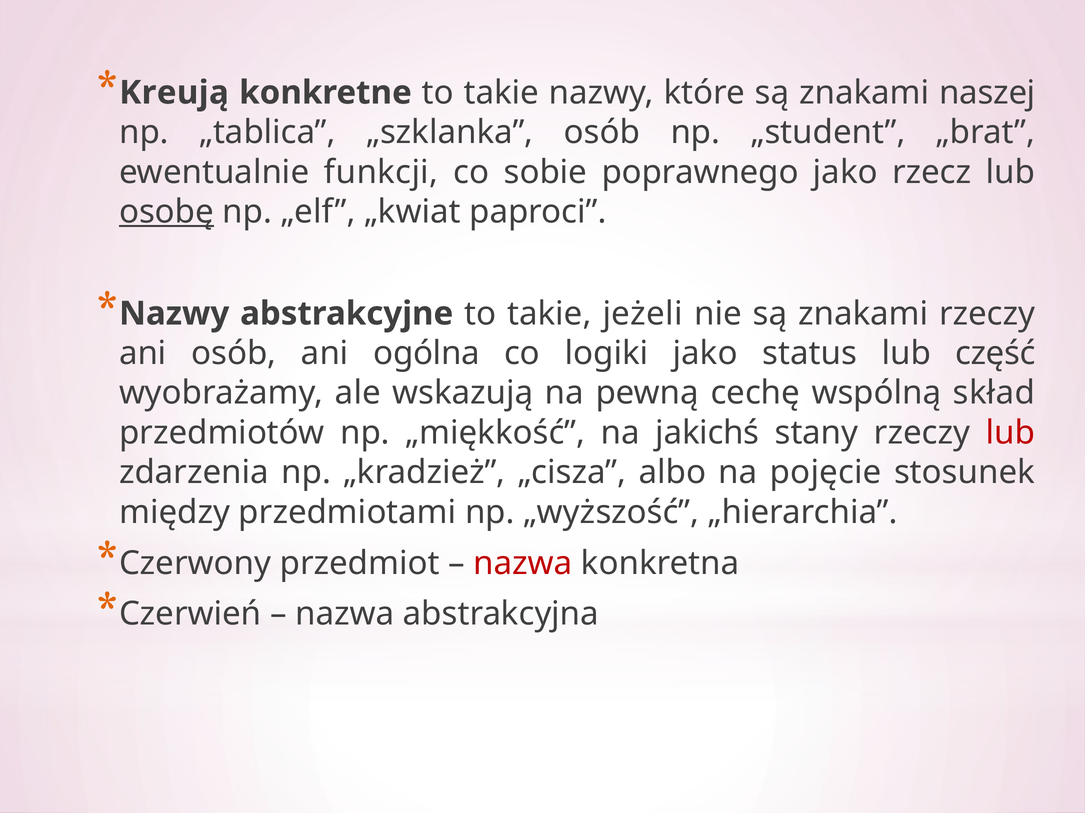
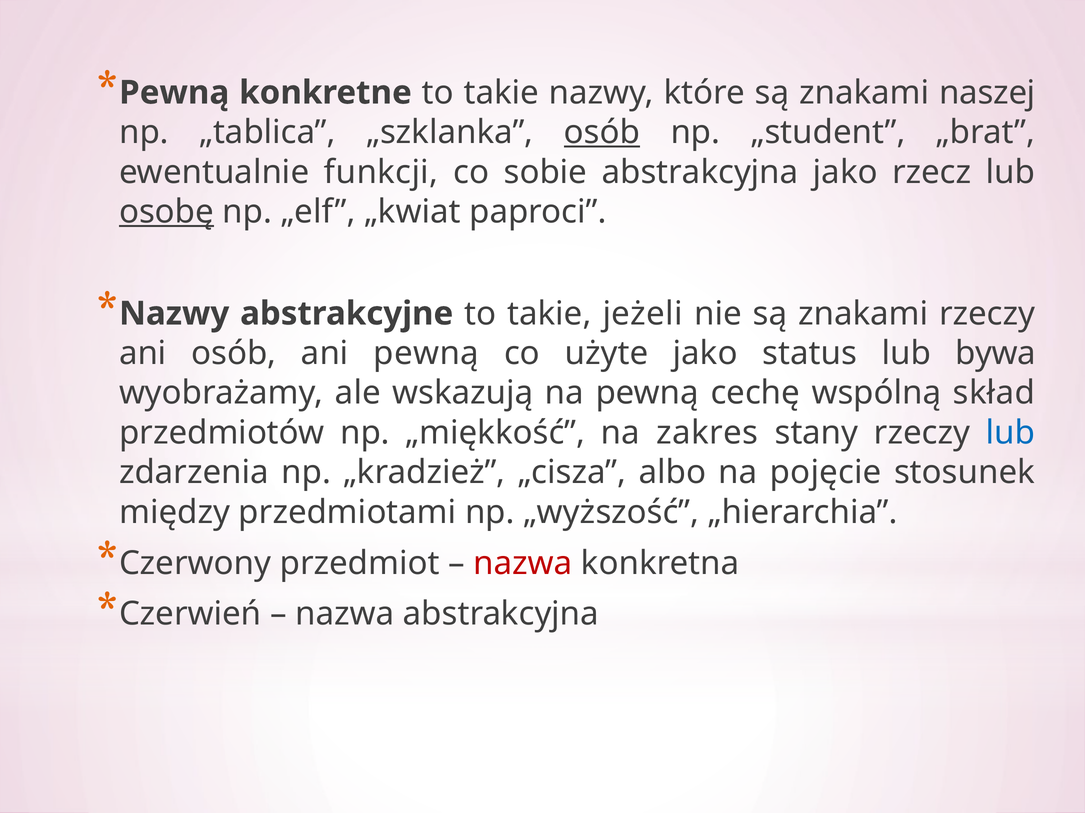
Kreują at (174, 93): Kreują -> Pewną
osób at (602, 133) underline: none -> present
sobie poprawnego: poprawnego -> abstrakcyjna
ani ogólna: ogólna -> pewną
logiki: logiki -> użyte
część: część -> bywa
jakichś: jakichś -> zakres
lub at (1011, 433) colour: red -> blue
